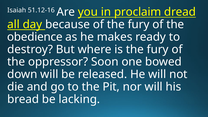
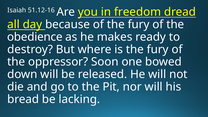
proclaim: proclaim -> freedom
